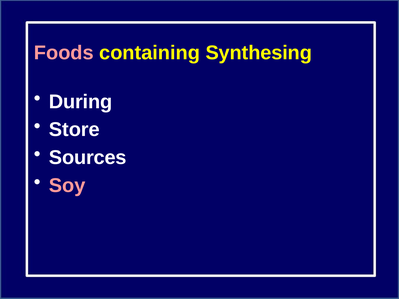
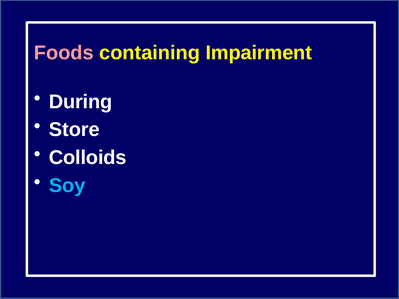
Synthesing: Synthesing -> Impairment
Sources: Sources -> Colloids
Soy colour: pink -> light blue
